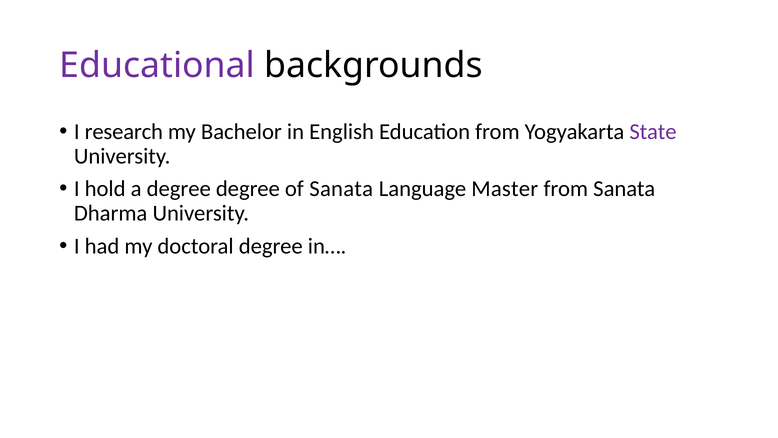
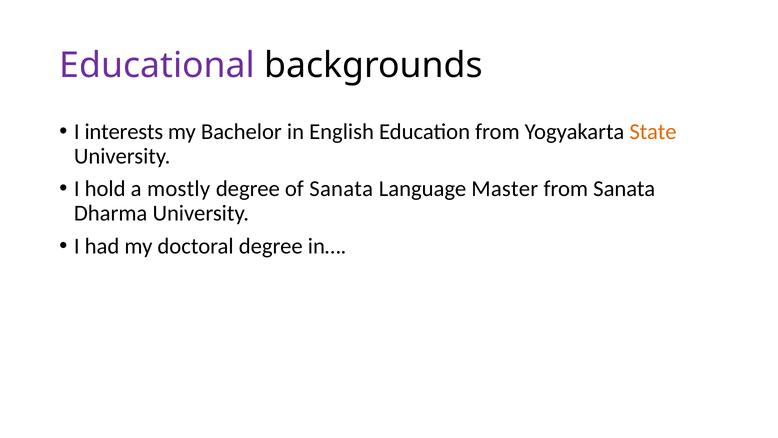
research: research -> interests
State colour: purple -> orange
a degree: degree -> mostly
